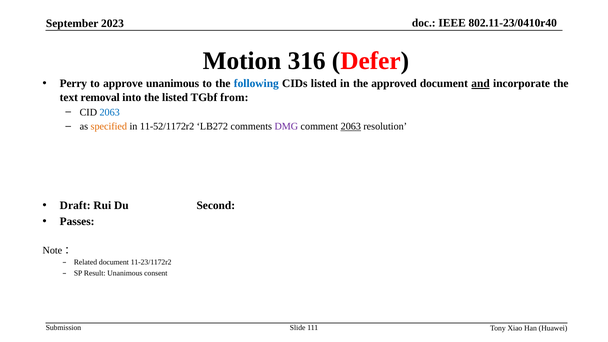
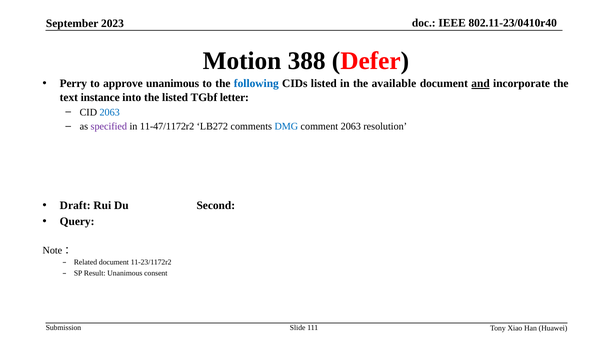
316: 316 -> 388
approved: approved -> available
removal: removal -> instance
from: from -> letter
specified colour: orange -> purple
11-52/1172r2: 11-52/1172r2 -> 11-47/1172r2
DMG colour: purple -> blue
2063 at (351, 126) underline: present -> none
Passes: Passes -> Query
